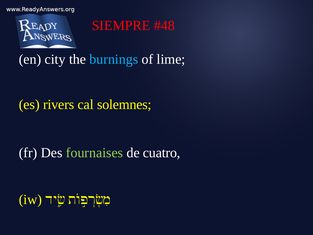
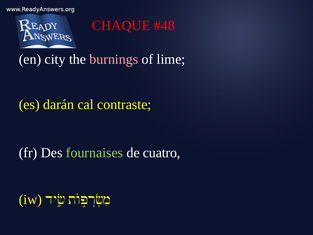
SIEMPRE: SIEMPRE -> CHAQUE
burnings colour: light blue -> pink
rivers: rivers -> darán
solemnes: solemnes -> contraste
